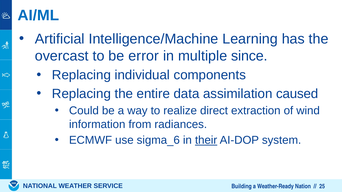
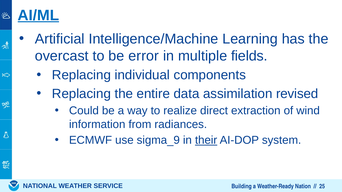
AI/ML underline: none -> present
since: since -> fields
caused: caused -> revised
sigma_6: sigma_6 -> sigma_9
